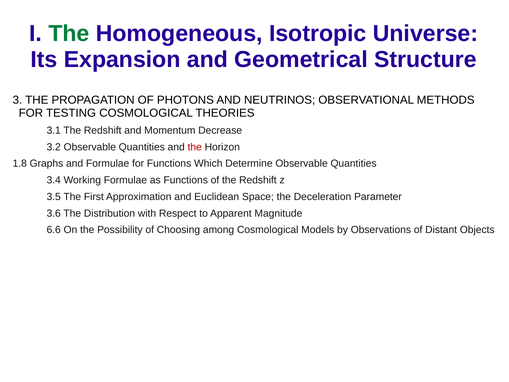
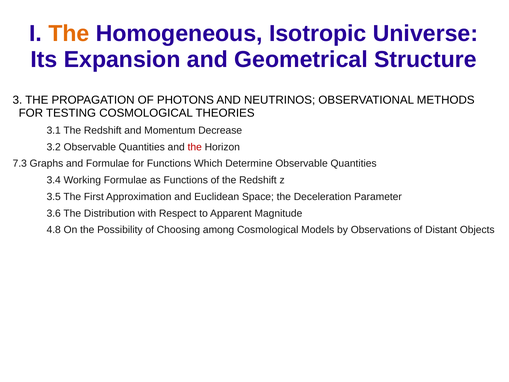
The at (69, 34) colour: green -> orange
1.8: 1.8 -> 7.3
6.6: 6.6 -> 4.8
